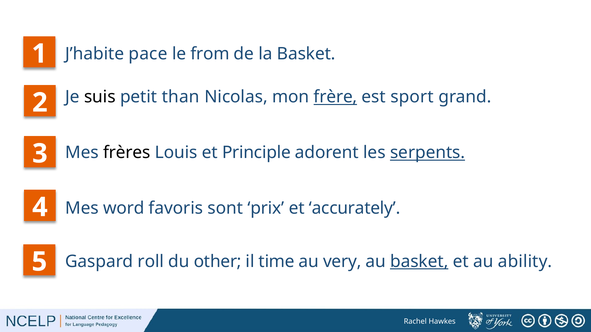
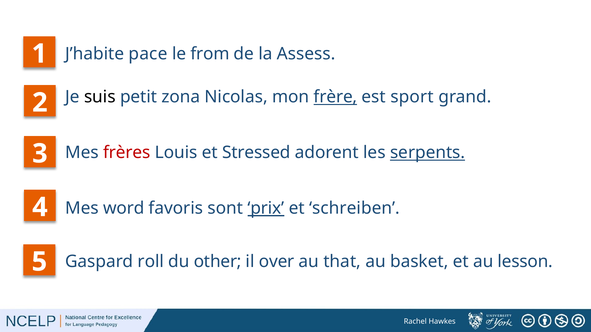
la Basket: Basket -> Assess
than: than -> zona
frères colour: black -> red
Principle: Principle -> Stressed
prix underline: none -> present
accurately: accurately -> schreiben
time: time -> over
very: very -> that
basket at (419, 262) underline: present -> none
ability: ability -> lesson
